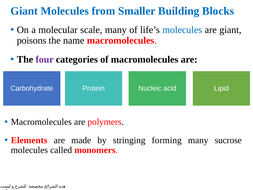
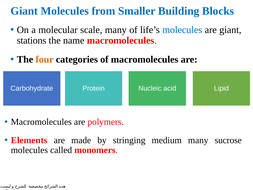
poisons: poisons -> stations
four colour: purple -> orange
forming: forming -> medium
